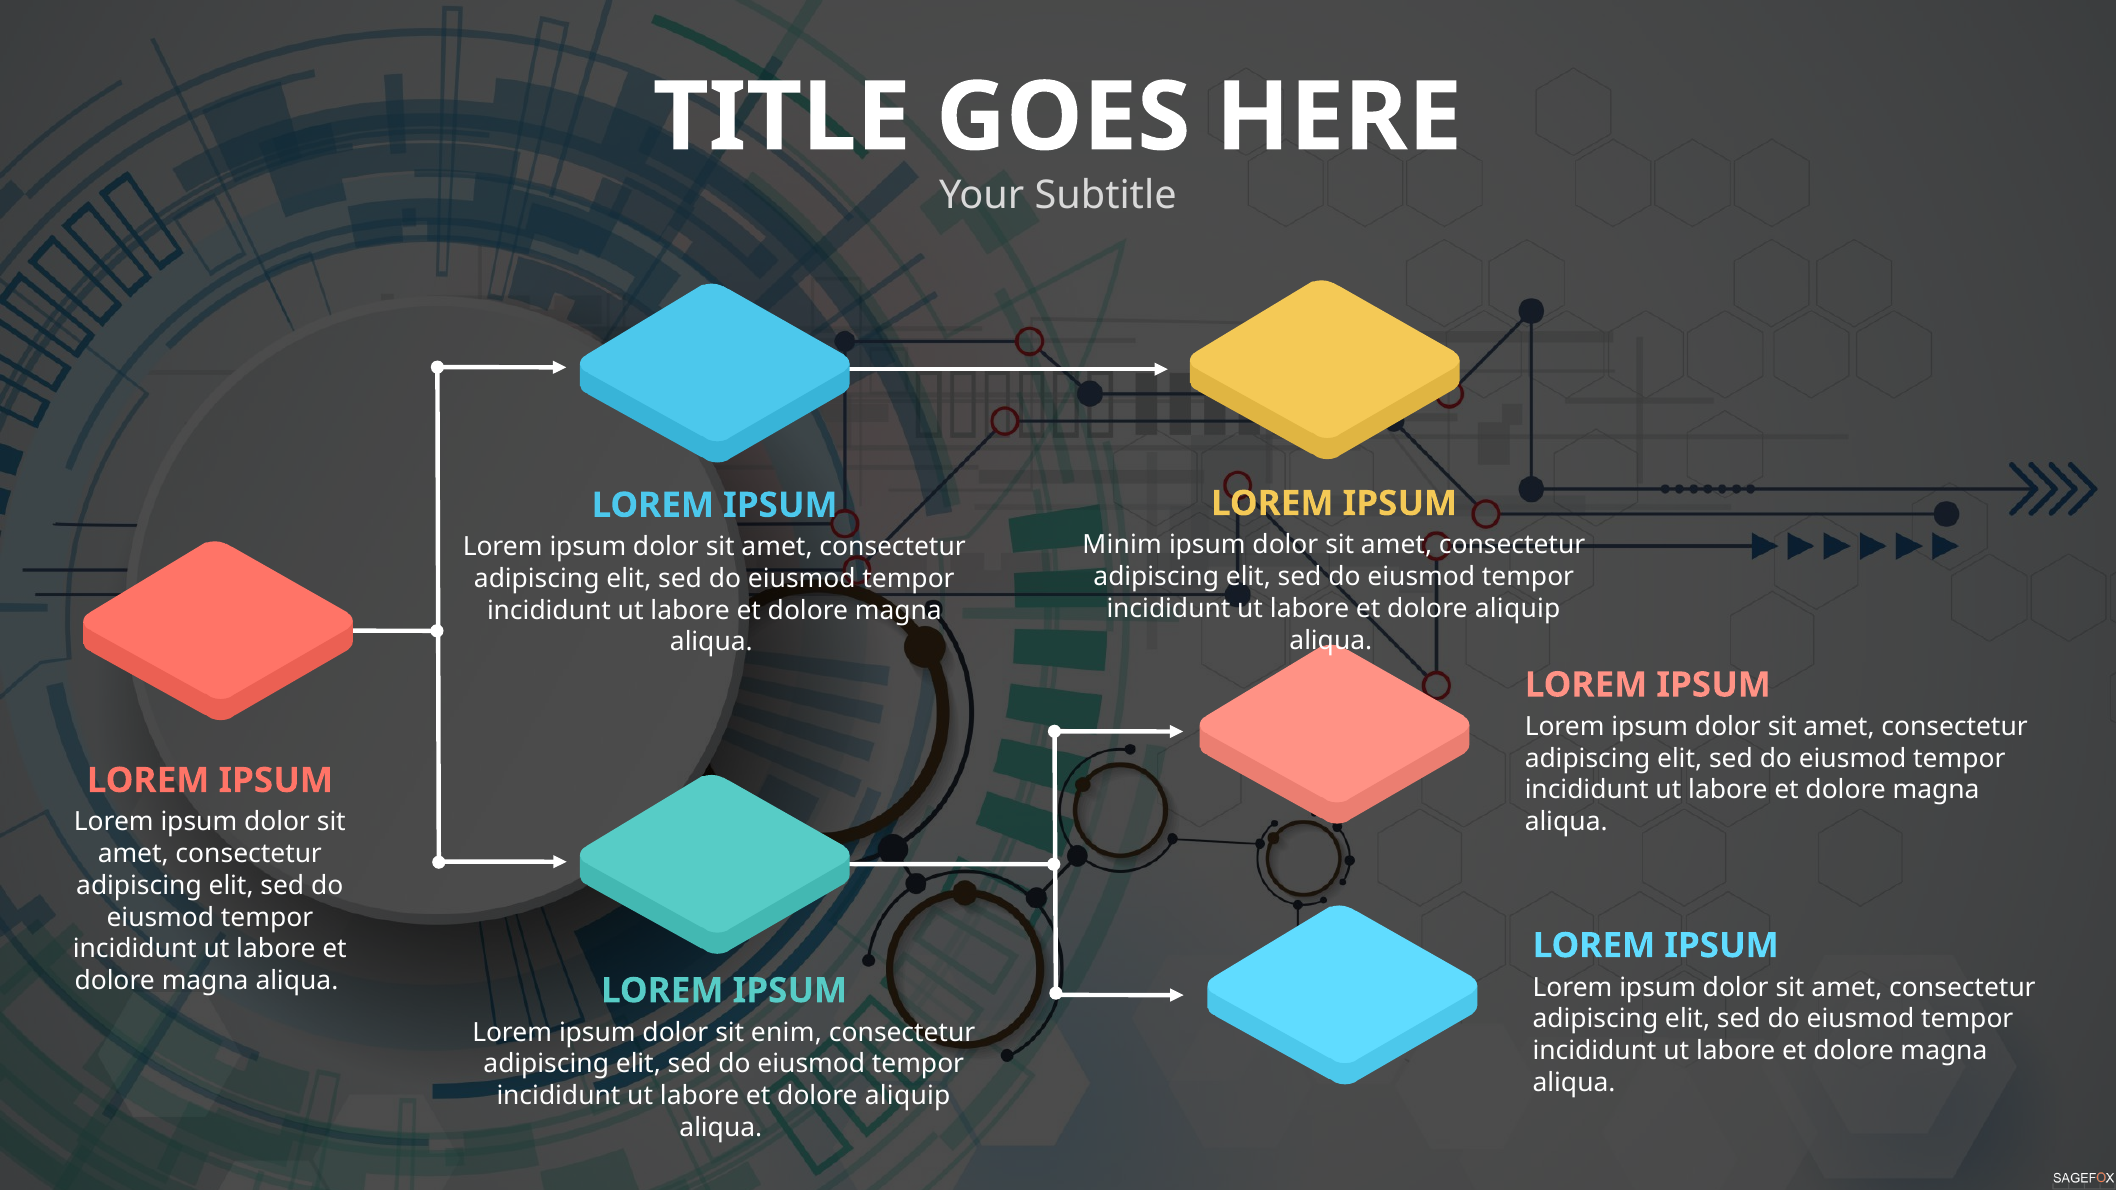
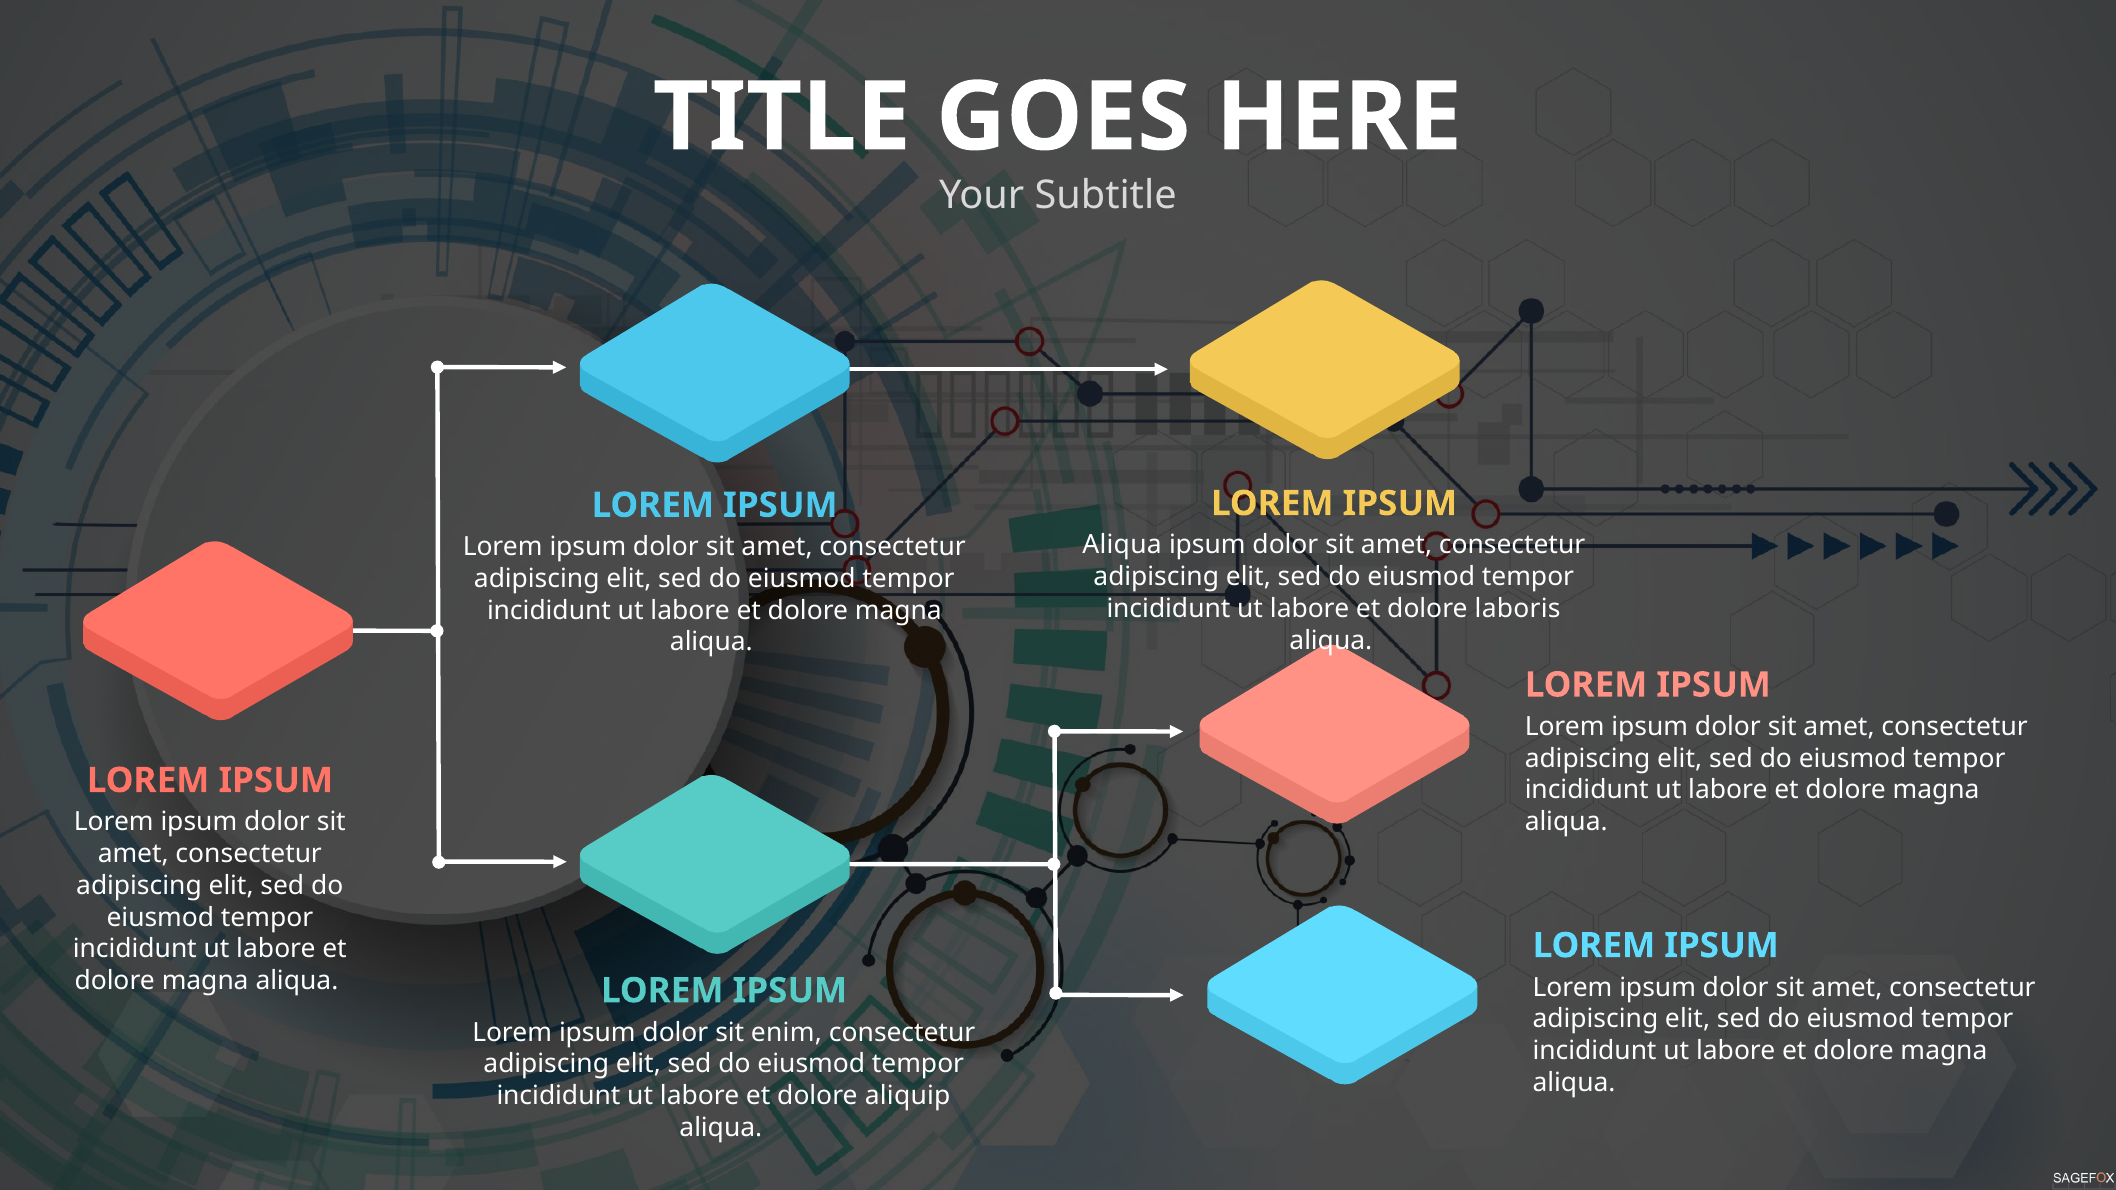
Minim at (1122, 545): Minim -> Aliqua
aliquip at (1518, 609): aliquip -> laboris
